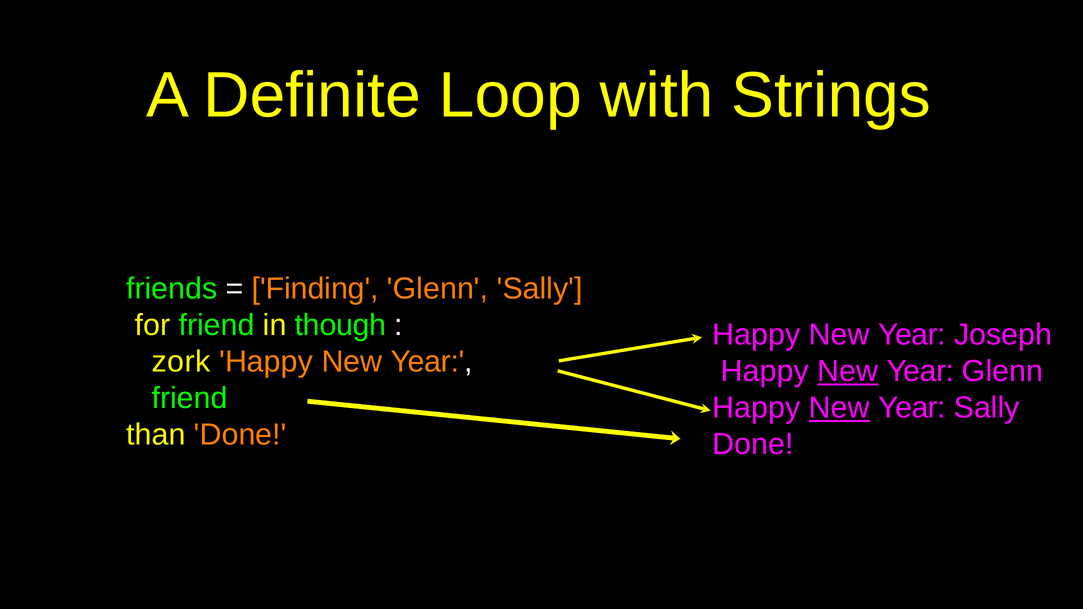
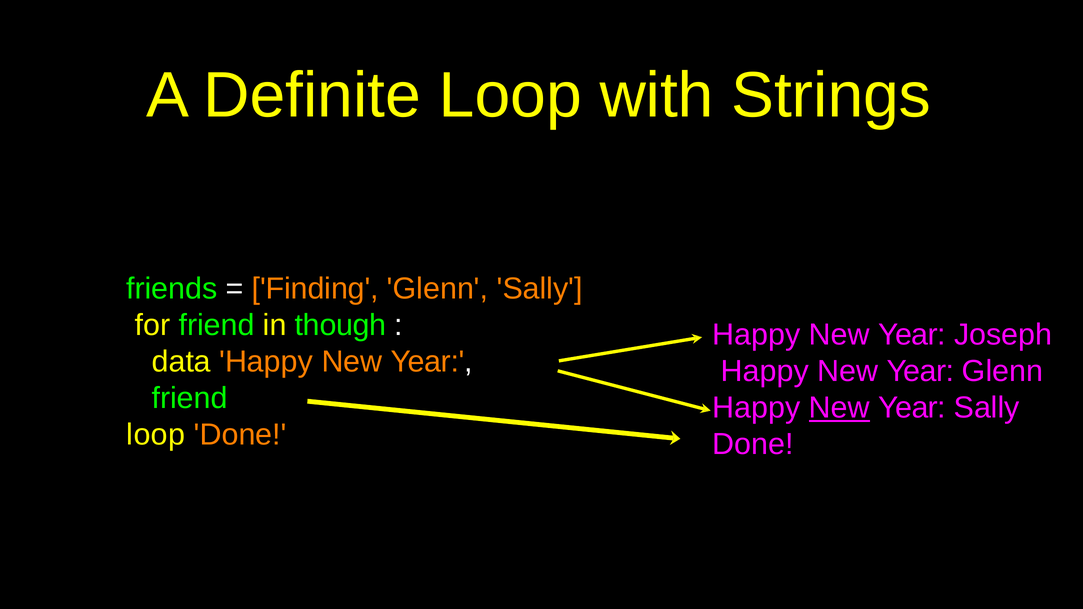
zork: zork -> data
New at (848, 371) underline: present -> none
than at (156, 435): than -> loop
